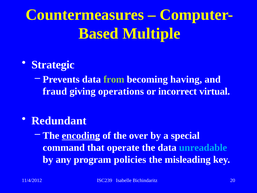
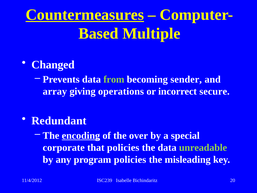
Countermeasures underline: none -> present
Strategic: Strategic -> Changed
having: having -> sender
fraud: fraud -> array
virtual: virtual -> secure
command: command -> corporate
that operate: operate -> policies
unreadable colour: light blue -> light green
